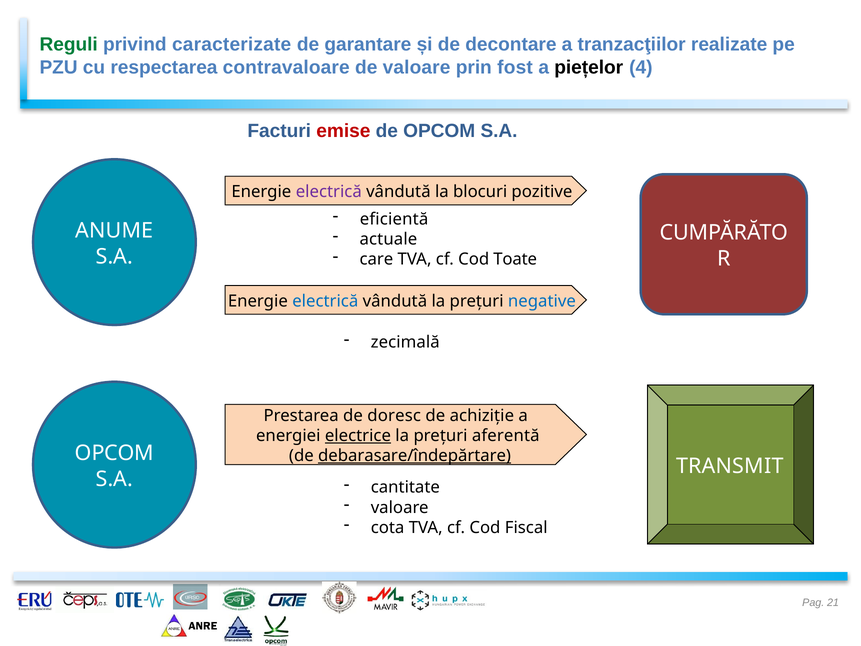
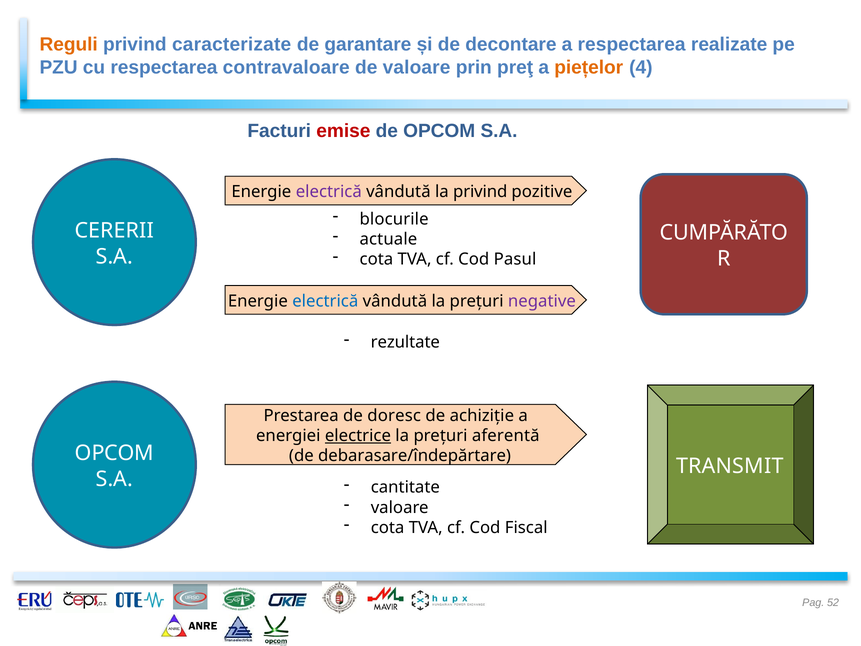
Reguli colour: green -> orange
a tranzacţiilor: tranzacţiilor -> respectarea
fost: fost -> preţ
piețelor colour: black -> orange
la blocuri: blocuri -> privind
eficientă: eficientă -> blocurile
ANUME: ANUME -> CERERII
care at (376, 259): care -> cota
Toate: Toate -> Pasul
negative colour: blue -> purple
zecimală: zecimală -> rezultate
debarasare/îndepărtare underline: present -> none
21: 21 -> 52
